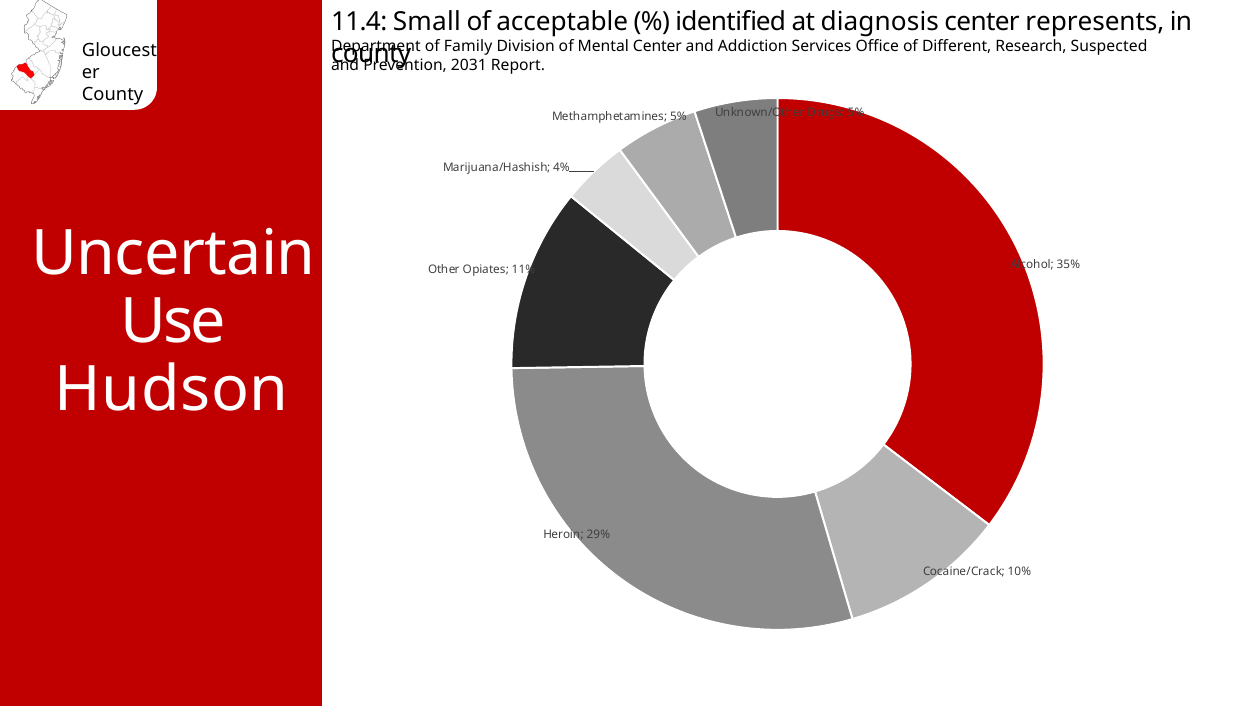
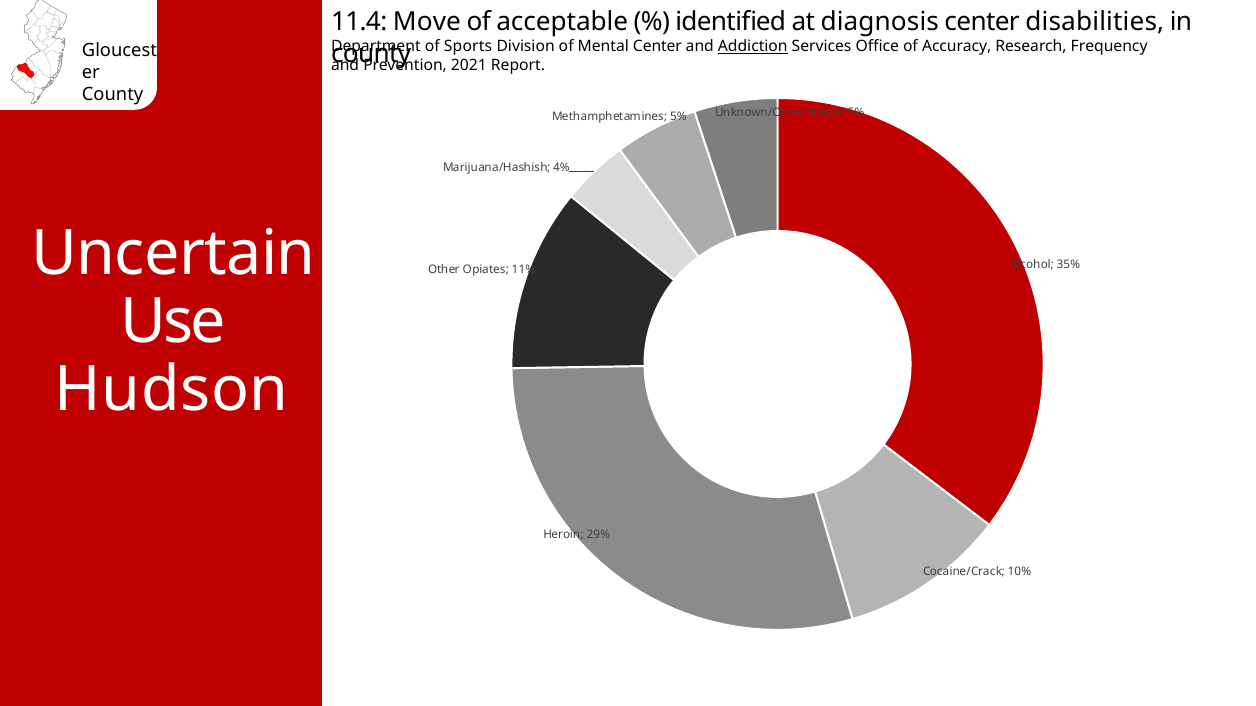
Small: Small -> Move
represents: represents -> disabilities
Family: Family -> Sports
Addiction underline: none -> present
Different: Different -> Accuracy
Suspected: Suspected -> Frequency
2031: 2031 -> 2021
